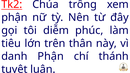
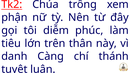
danh Phận: Phận -> Càng
